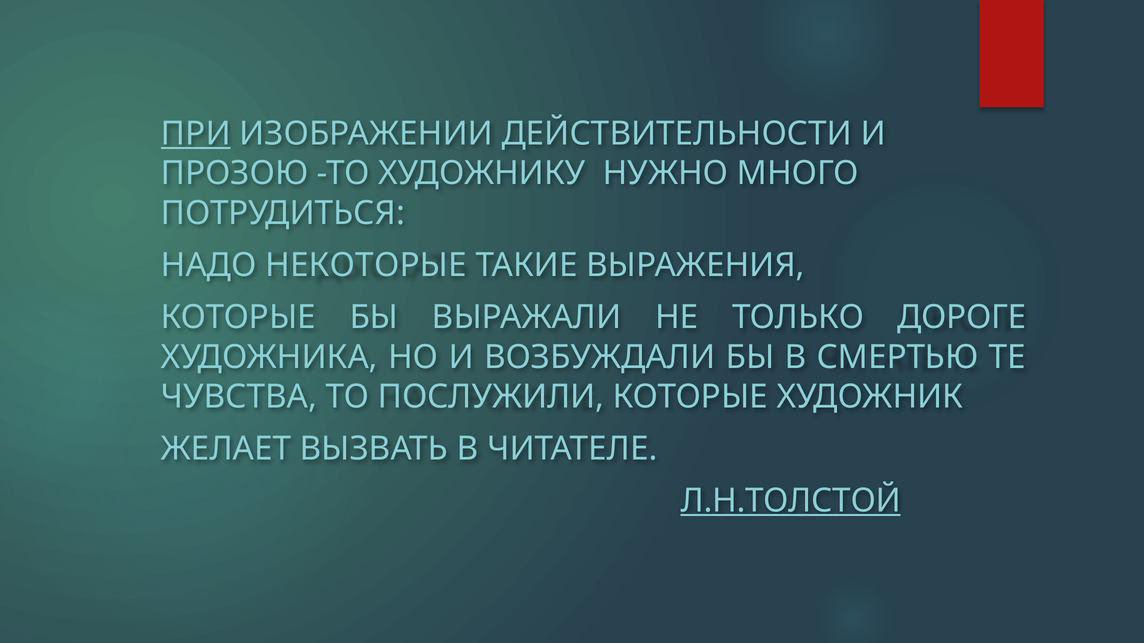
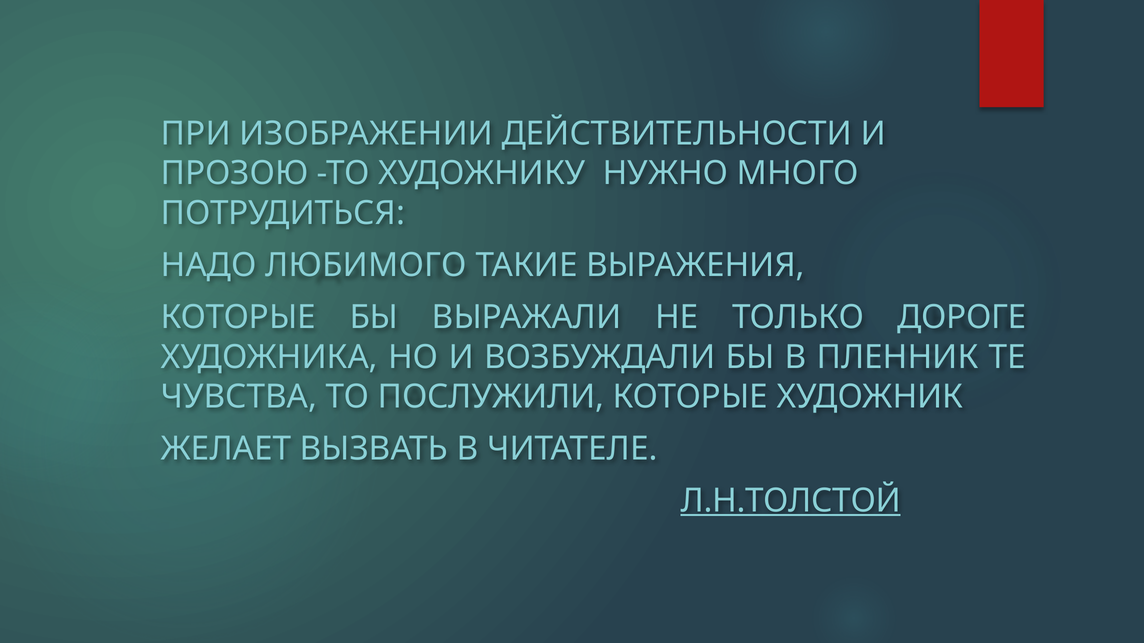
ПРИ underline: present -> none
НЕКОТОРЫЕ: НЕКОТОРЫЕ -> ЛЮБИМОГО
СМЕРТЬЮ: СМЕРТЬЮ -> ПЛЕННИК
